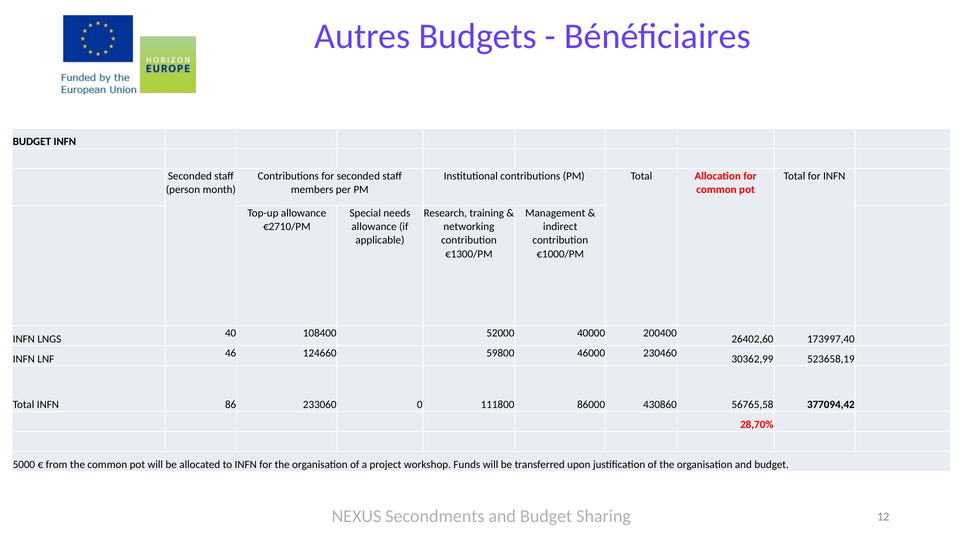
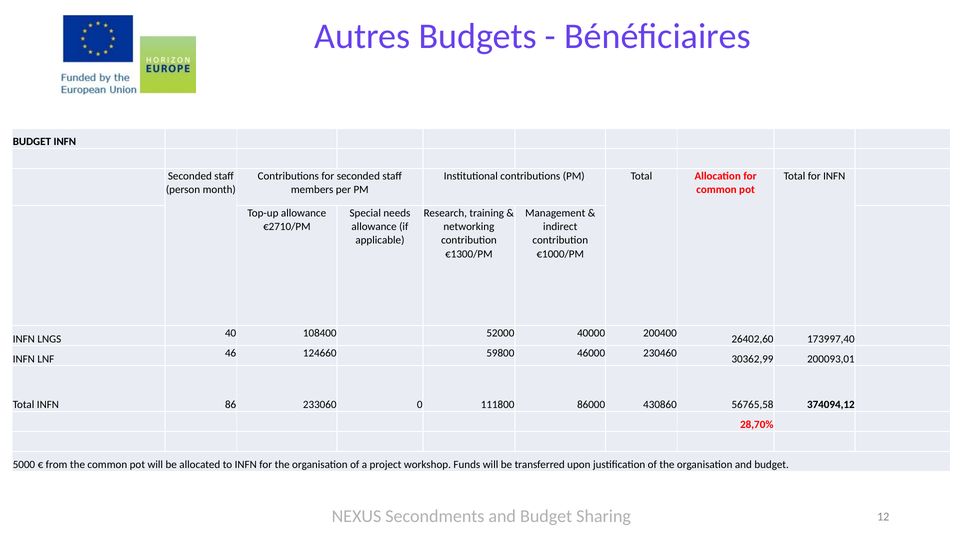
523658,19: 523658,19 -> 200093,01
377094,42: 377094,42 -> 374094,12
